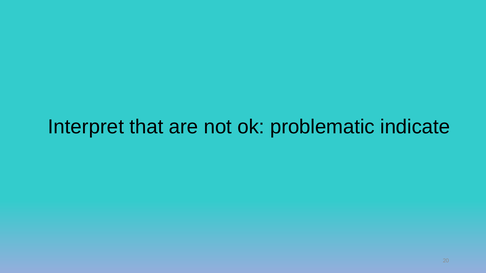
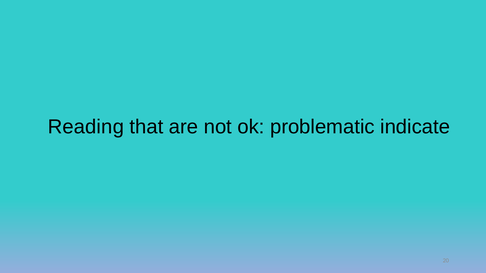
Interpret: Interpret -> Reading
